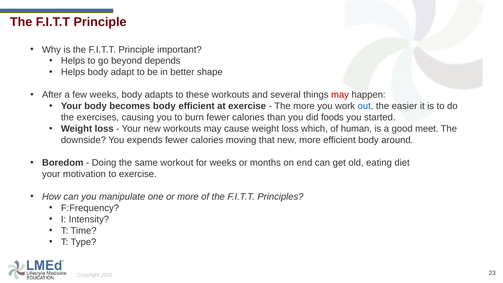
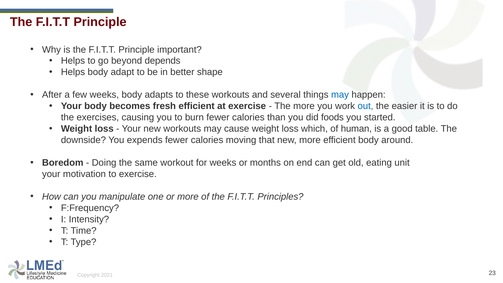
may at (340, 95) colour: red -> blue
becomes body: body -> fresh
meet: meet -> table
diet: diet -> unit
